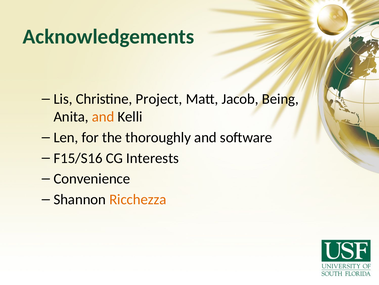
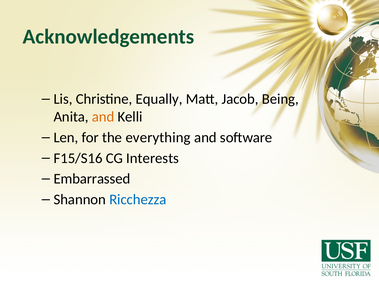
Project: Project -> Equally
thoroughly: thoroughly -> everything
Convenience: Convenience -> Embarrassed
Ricchezza colour: orange -> blue
